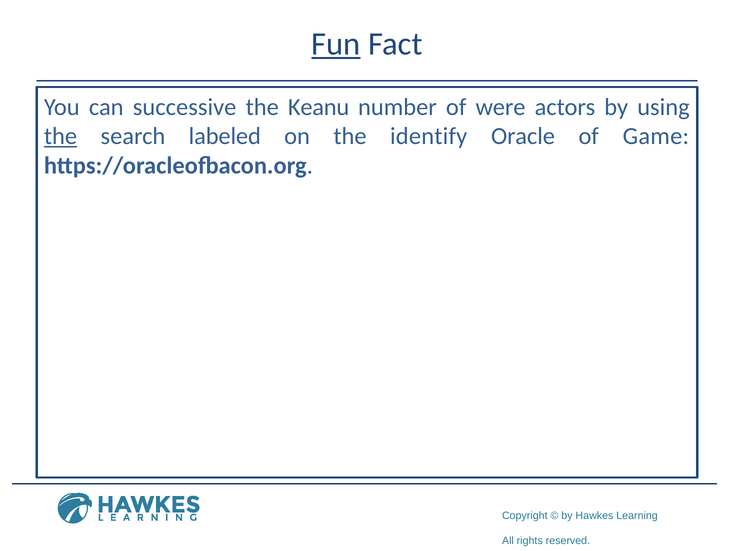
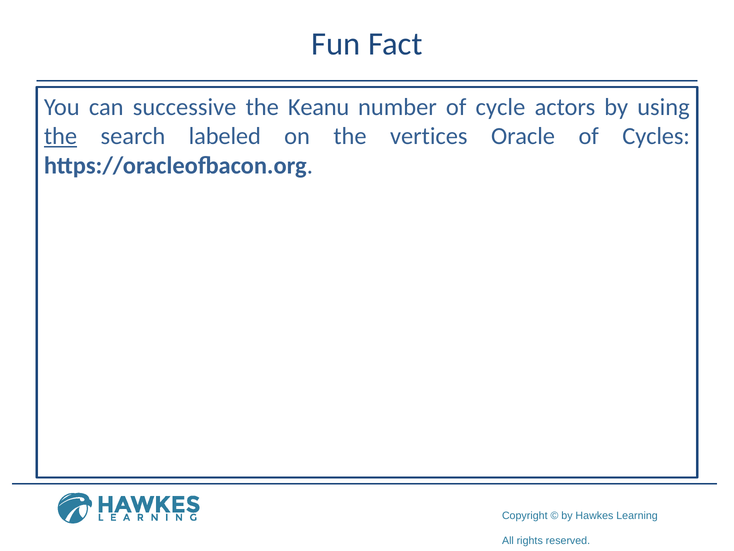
Fun underline: present -> none
were: were -> cycle
identify: identify -> vertices
Game: Game -> Cycles
